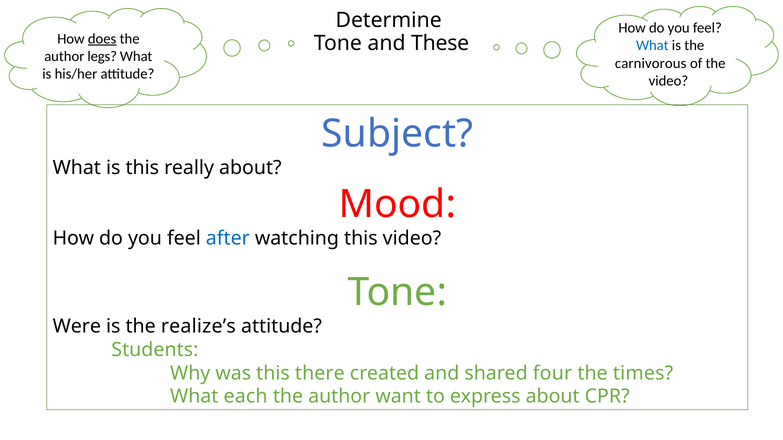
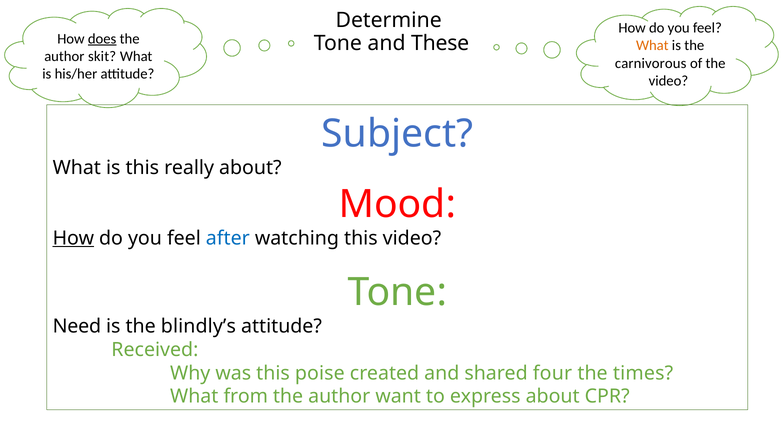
What at (652, 46) colour: blue -> orange
legs: legs -> skit
How at (73, 238) underline: none -> present
Were: Were -> Need
realize’s: realize’s -> blindly’s
Students: Students -> Received
there: there -> poise
each: each -> from
